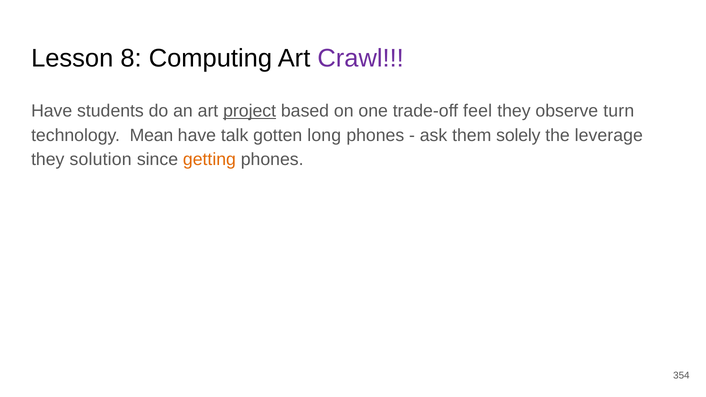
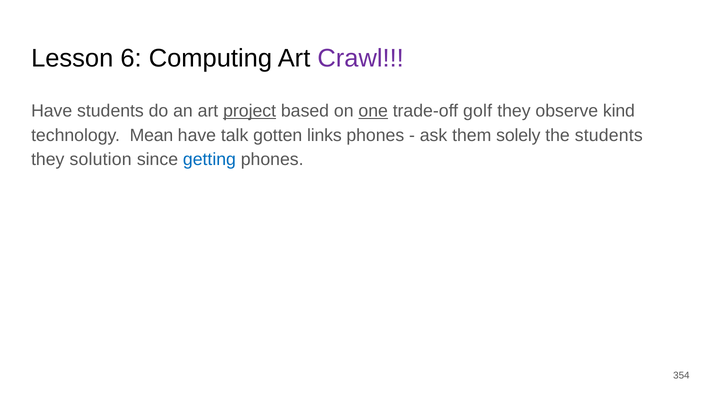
8: 8 -> 6
one underline: none -> present
feel: feel -> golf
turn: turn -> kind
long: long -> links
the leverage: leverage -> students
getting colour: orange -> blue
